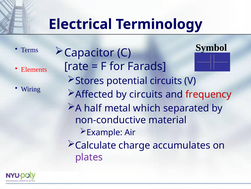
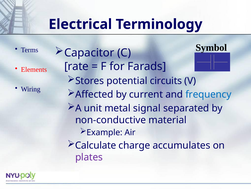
by circuits: circuits -> current
frequency colour: red -> blue
half: half -> unit
which: which -> signal
